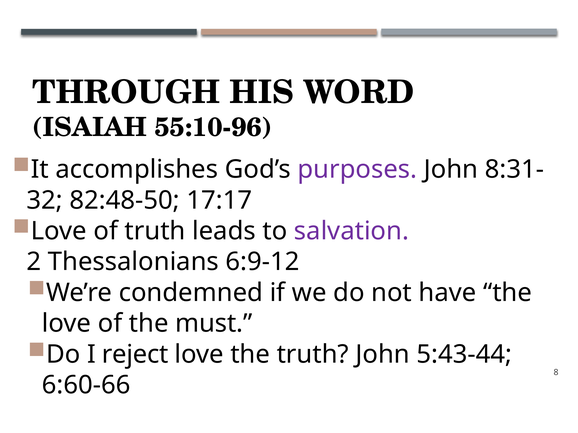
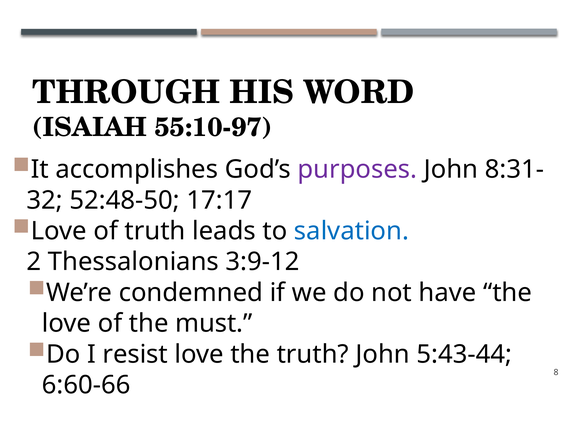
55:10-96: 55:10-96 -> 55:10-97
82:48-50: 82:48-50 -> 52:48-50
salvation colour: purple -> blue
6:9-12: 6:9-12 -> 3:9-12
reject: reject -> resist
